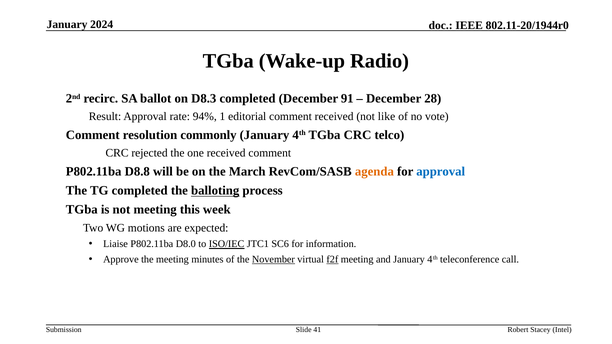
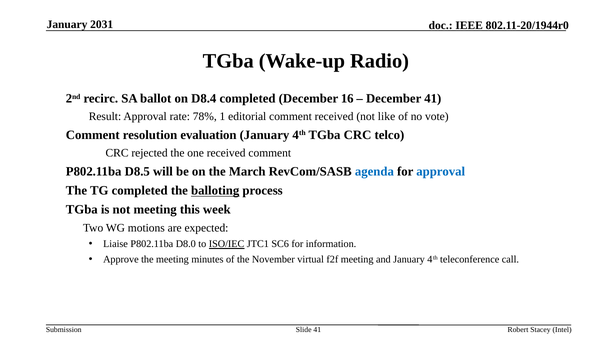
2024: 2024 -> 2031
D8.3: D8.3 -> D8.4
91: 91 -> 16
December 28: 28 -> 41
94%: 94% -> 78%
commonly: commonly -> evaluation
D8.8: D8.8 -> D8.5
agenda colour: orange -> blue
November underline: present -> none
f2f underline: present -> none
